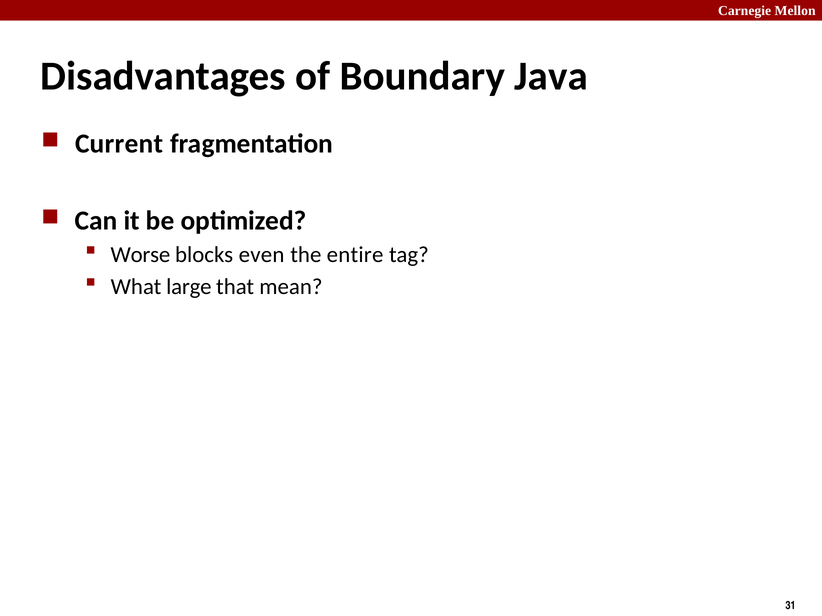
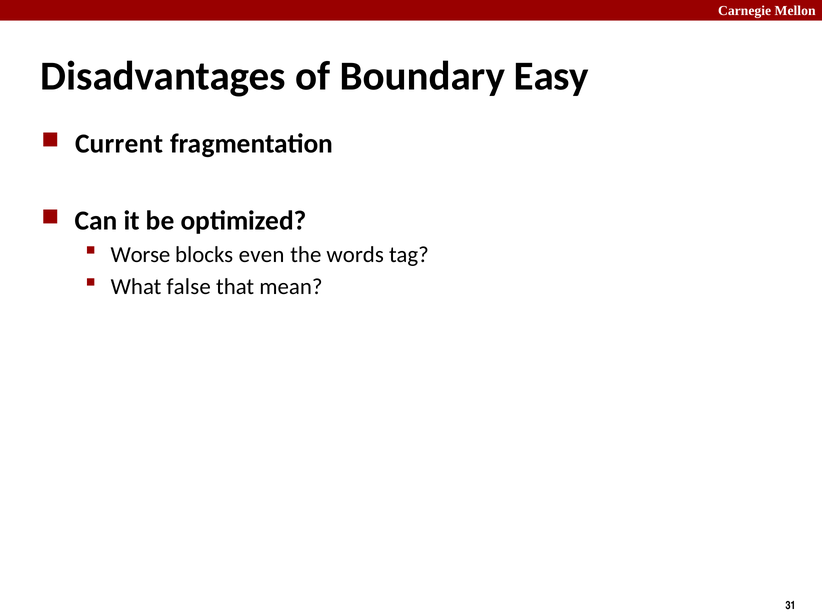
Java: Java -> Easy
entire: entire -> words
large: large -> false
